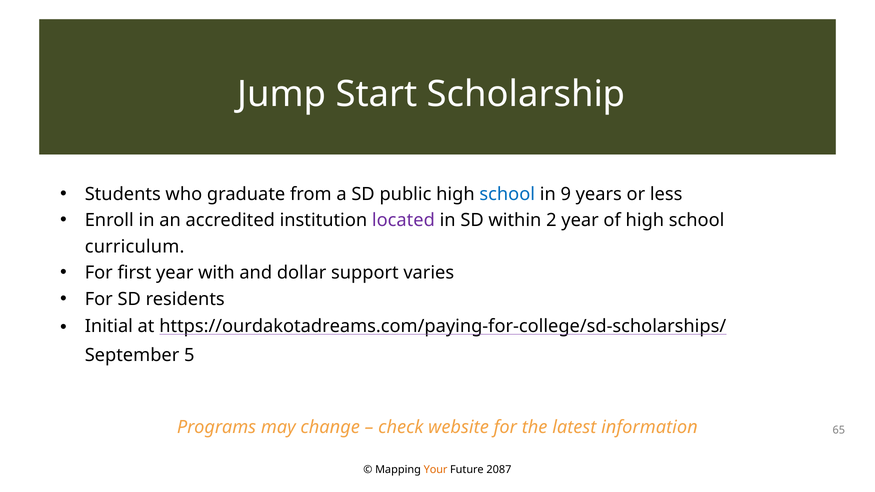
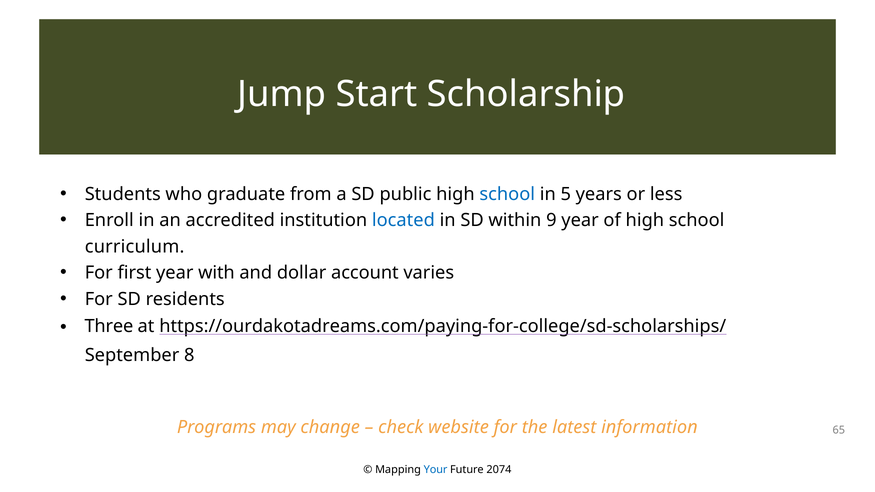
9: 9 -> 5
located colour: purple -> blue
2: 2 -> 9
support: support -> account
Initial: Initial -> Three
5: 5 -> 8
Your colour: orange -> blue
2087: 2087 -> 2074
